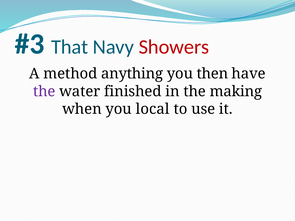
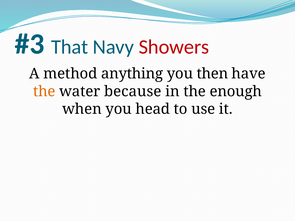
the at (44, 91) colour: purple -> orange
finished: finished -> because
making: making -> enough
local: local -> head
